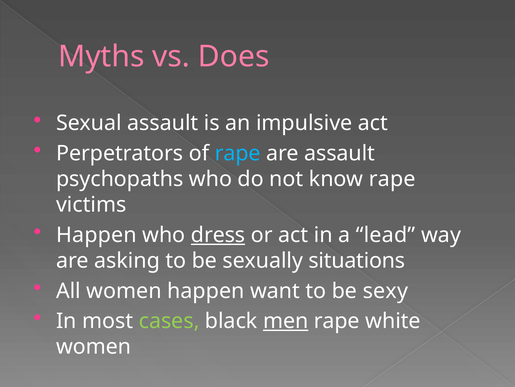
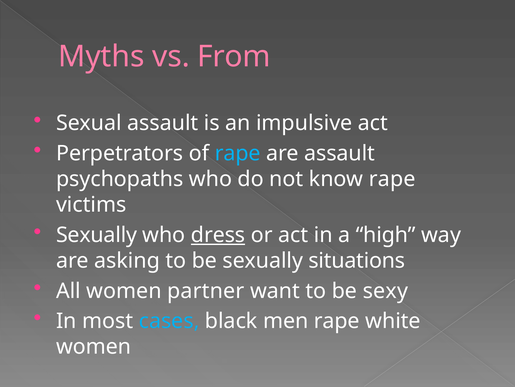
Does: Does -> From
Happen at (96, 235): Happen -> Sexually
lead: lead -> high
women happen: happen -> partner
cases colour: light green -> light blue
men underline: present -> none
